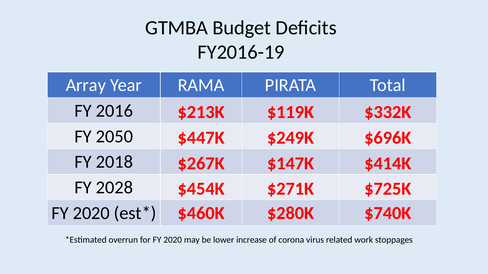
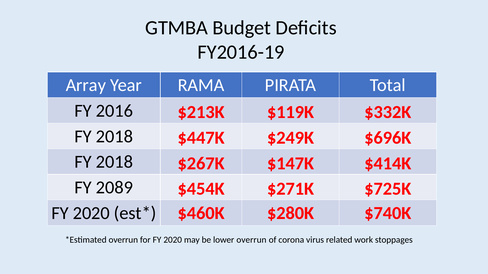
2050 at (115, 137): 2050 -> 2018
2028: 2028 -> 2089
lower increase: increase -> overrun
